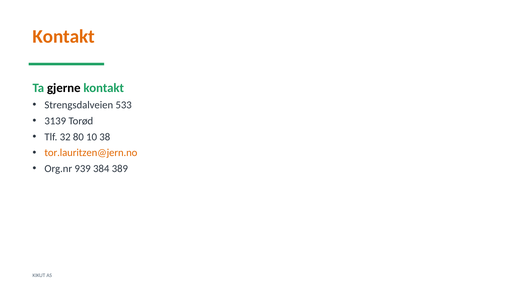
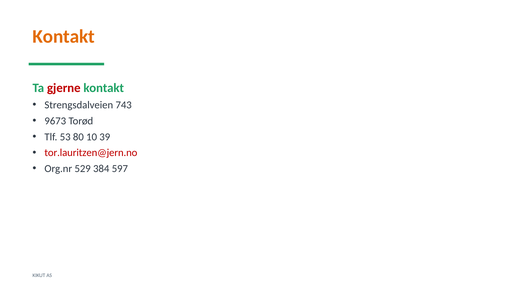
gjerne colour: black -> red
533: 533 -> 743
3139: 3139 -> 9673
32: 32 -> 53
38: 38 -> 39
tor.lauritzen@jern.no colour: orange -> red
939: 939 -> 529
389: 389 -> 597
